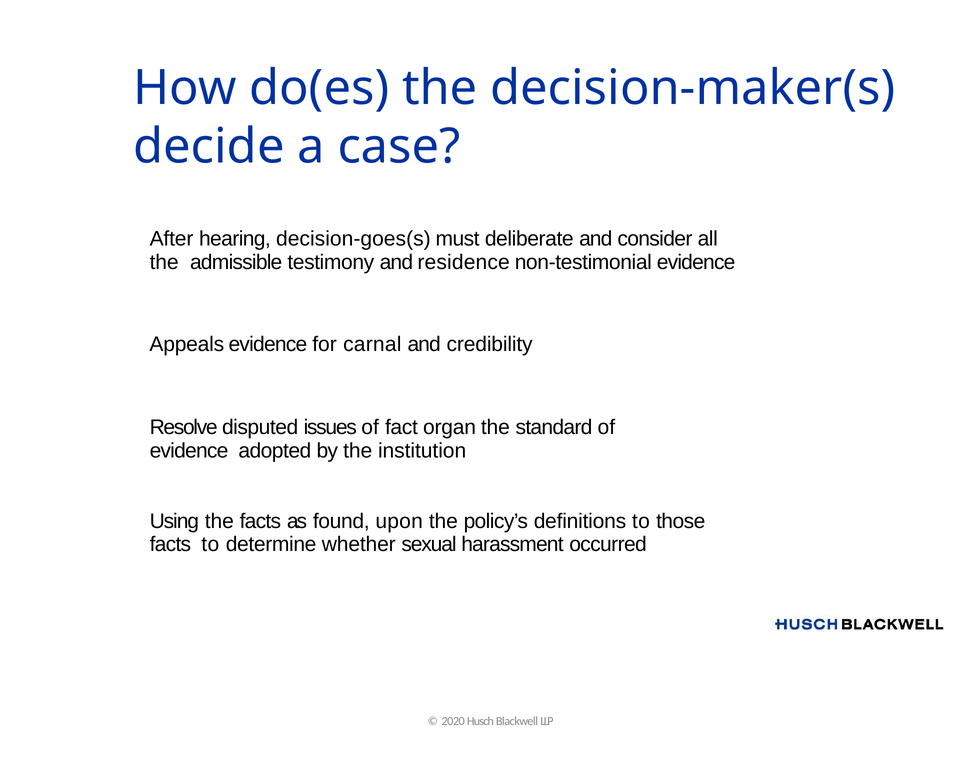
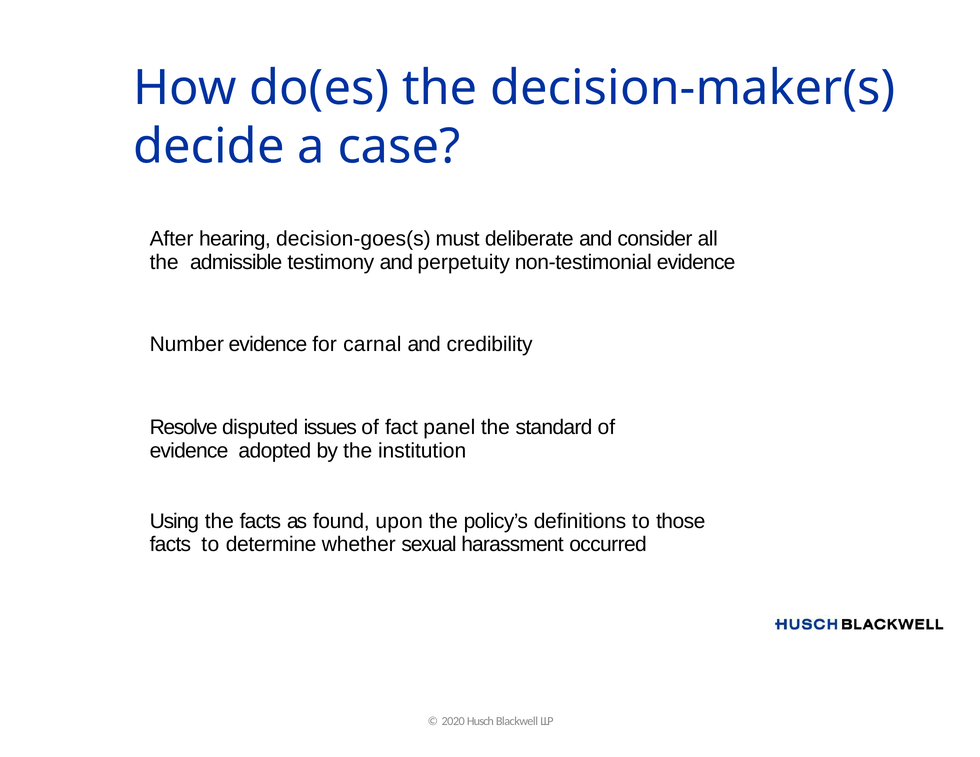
residence: residence -> perpetuity
Appeals: Appeals -> Number
organ: organ -> panel
